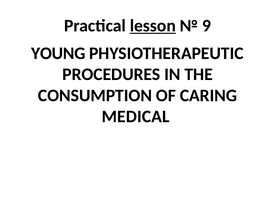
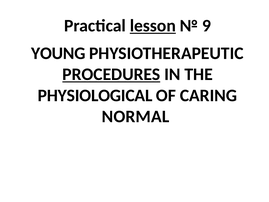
PROCEDURES underline: none -> present
CONSUMPTION: CONSUMPTION -> PHYSIOLOGICAL
MEDICAL: MEDICAL -> NORMAL
